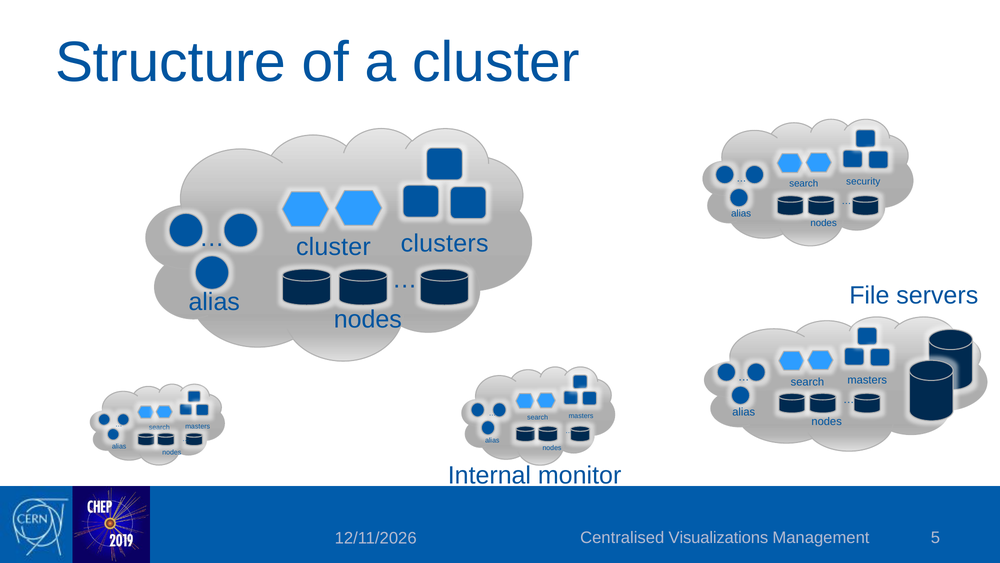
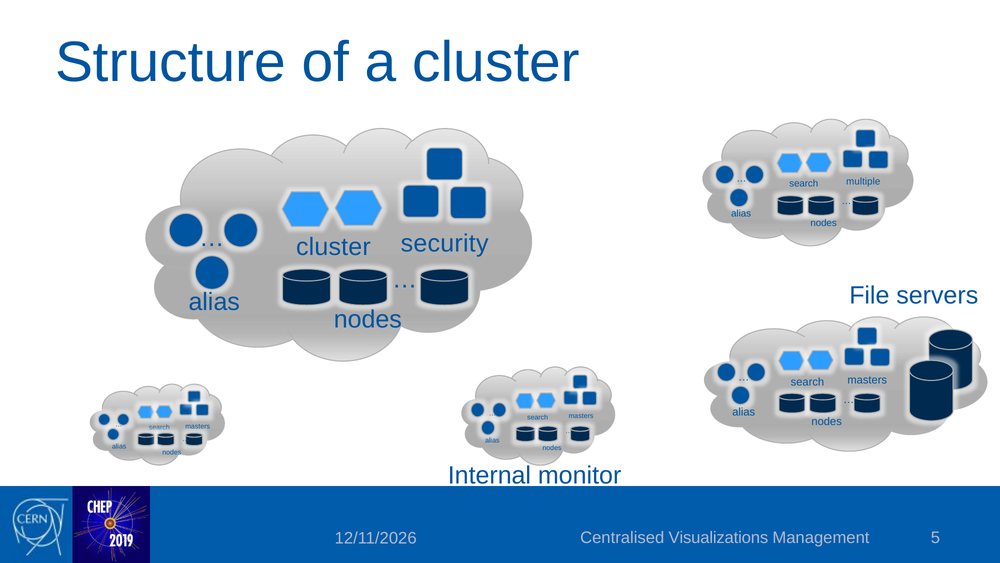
security: security -> multiple
clusters: clusters -> security
